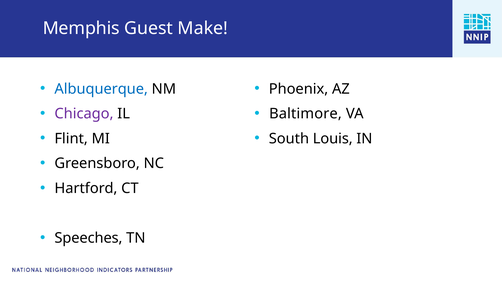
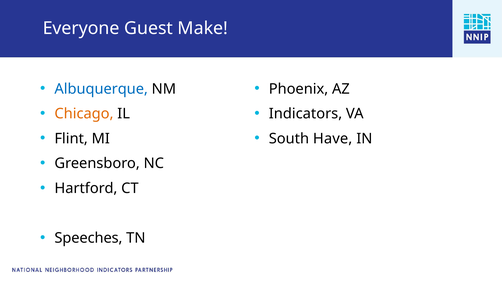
Memphis: Memphis -> Everyone
Chicago colour: purple -> orange
Baltimore: Baltimore -> Indicators
Louis: Louis -> Have
